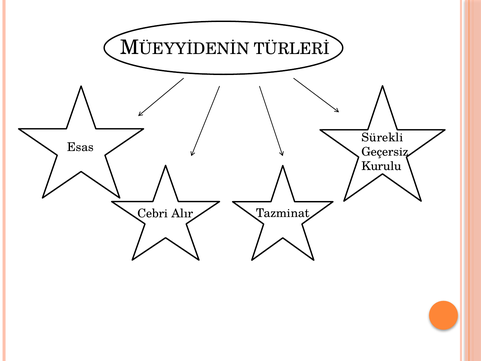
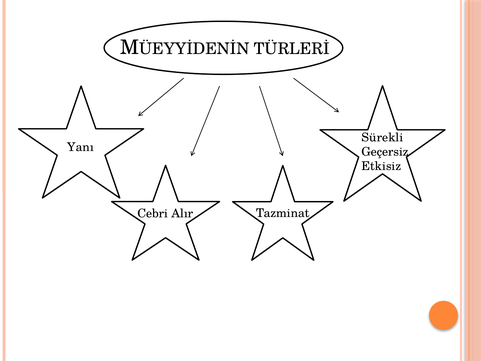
Esas: Esas -> Yanı
Kurulu: Kurulu -> Etkisiz
